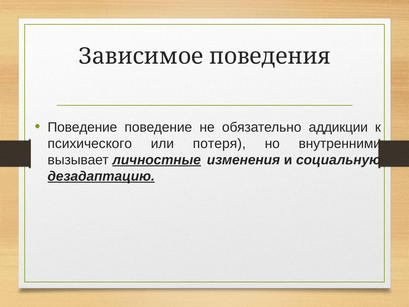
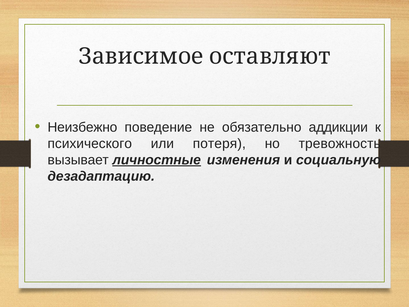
поведения: поведения -> оставляют
Поведение at (82, 127): Поведение -> Неизбежно
внутренними: внутренними -> тревожность
дезадаптацию underline: present -> none
